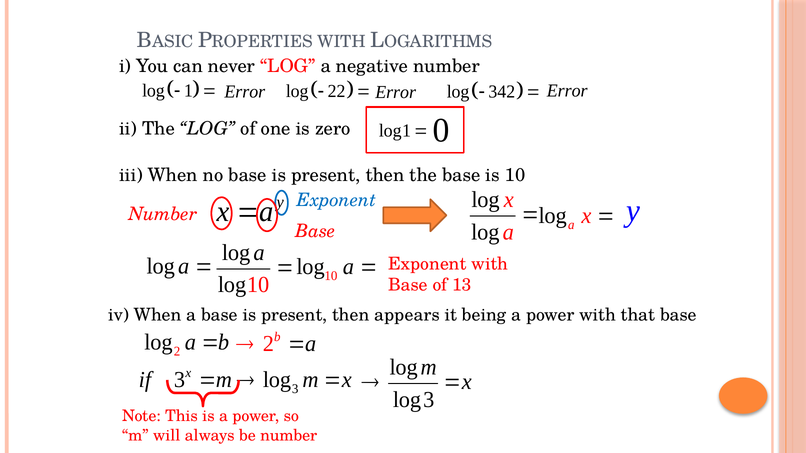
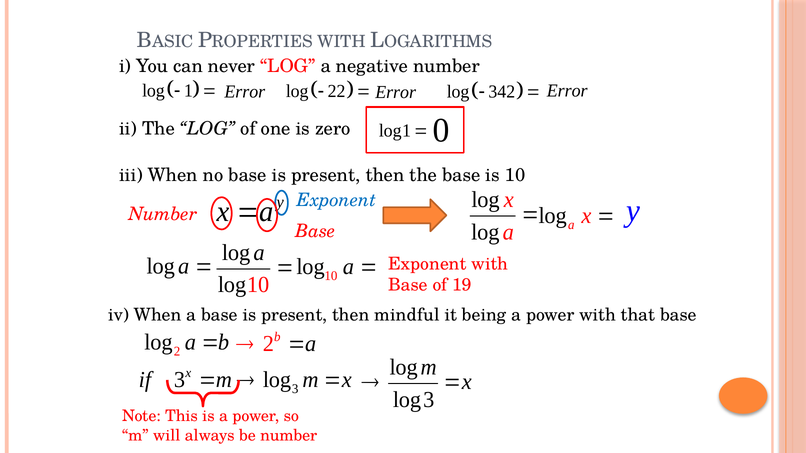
13: 13 -> 19
appears: appears -> mindful
